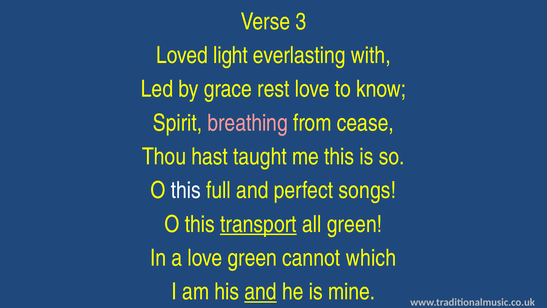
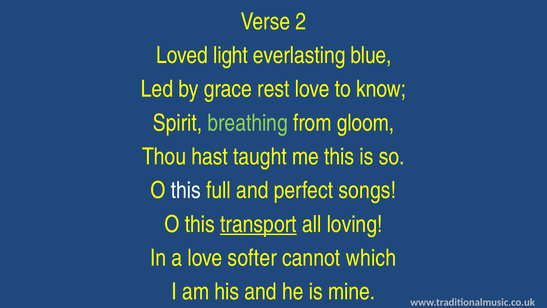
3: 3 -> 2
with: with -> blue
breathing colour: pink -> light green
cease: cease -> gloom
all green: green -> loving
love green: green -> softer
and at (261, 292) underline: present -> none
